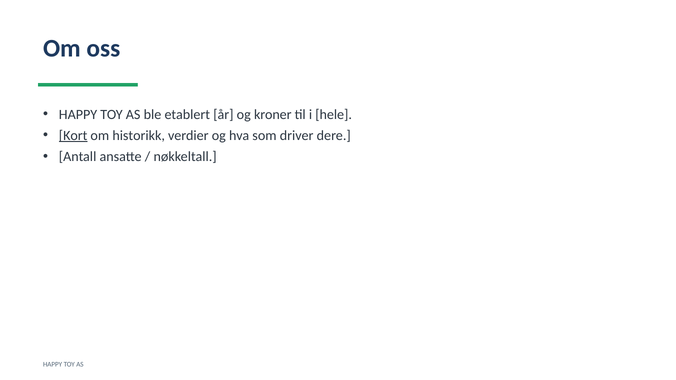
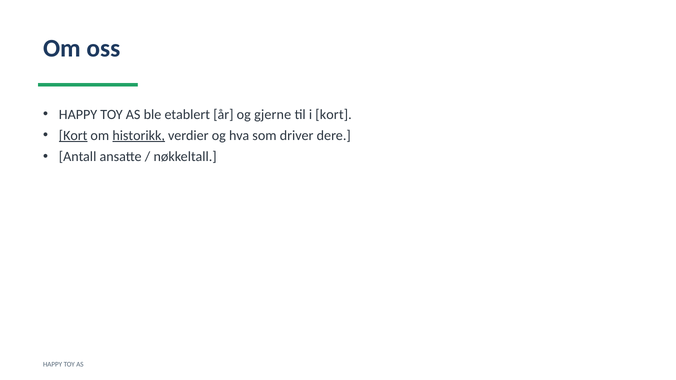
kroner: kroner -> gjerne
i hele: hele -> kort
historikk underline: none -> present
